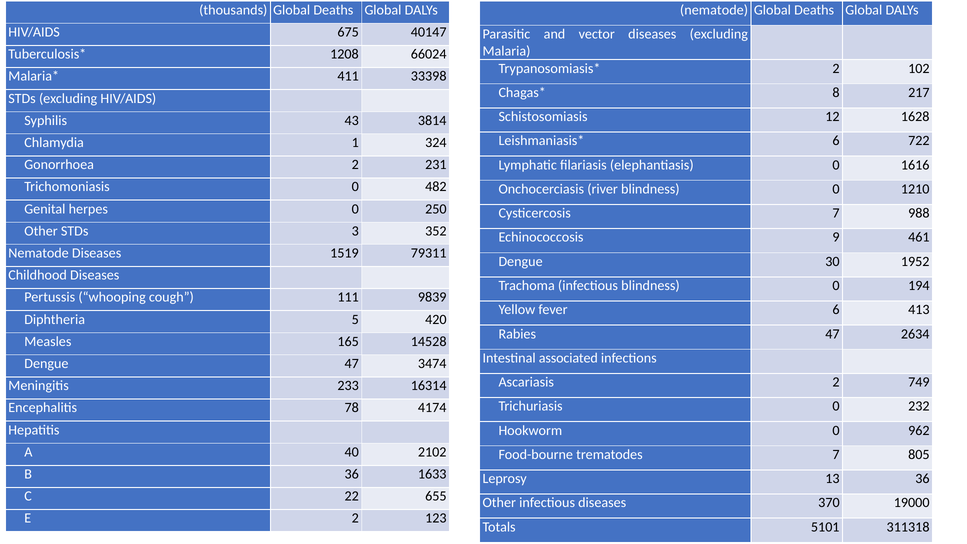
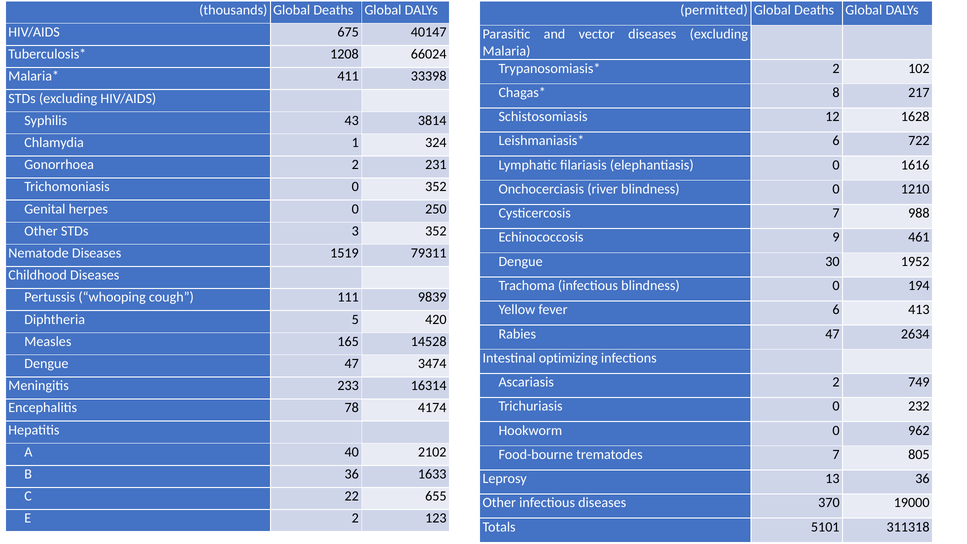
nematode at (714, 10): nematode -> permitted
0 482: 482 -> 352
associated: associated -> optimizing
